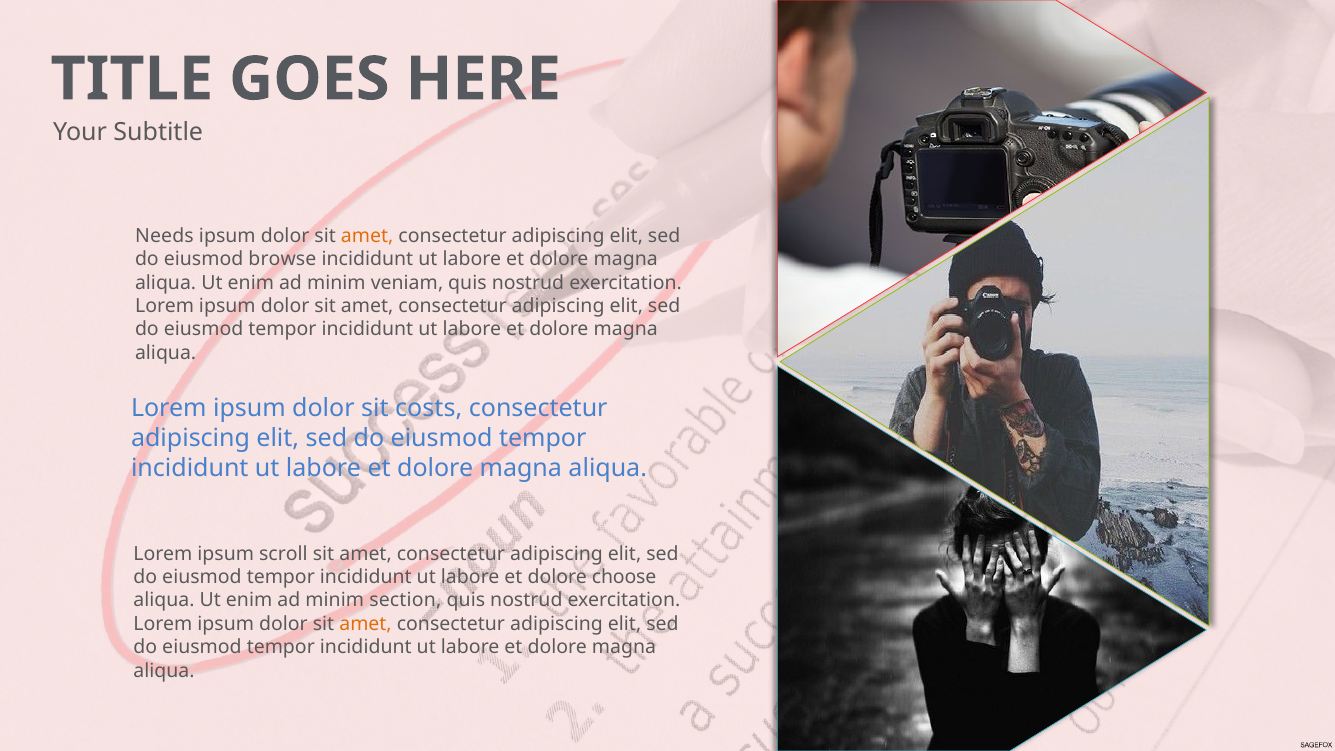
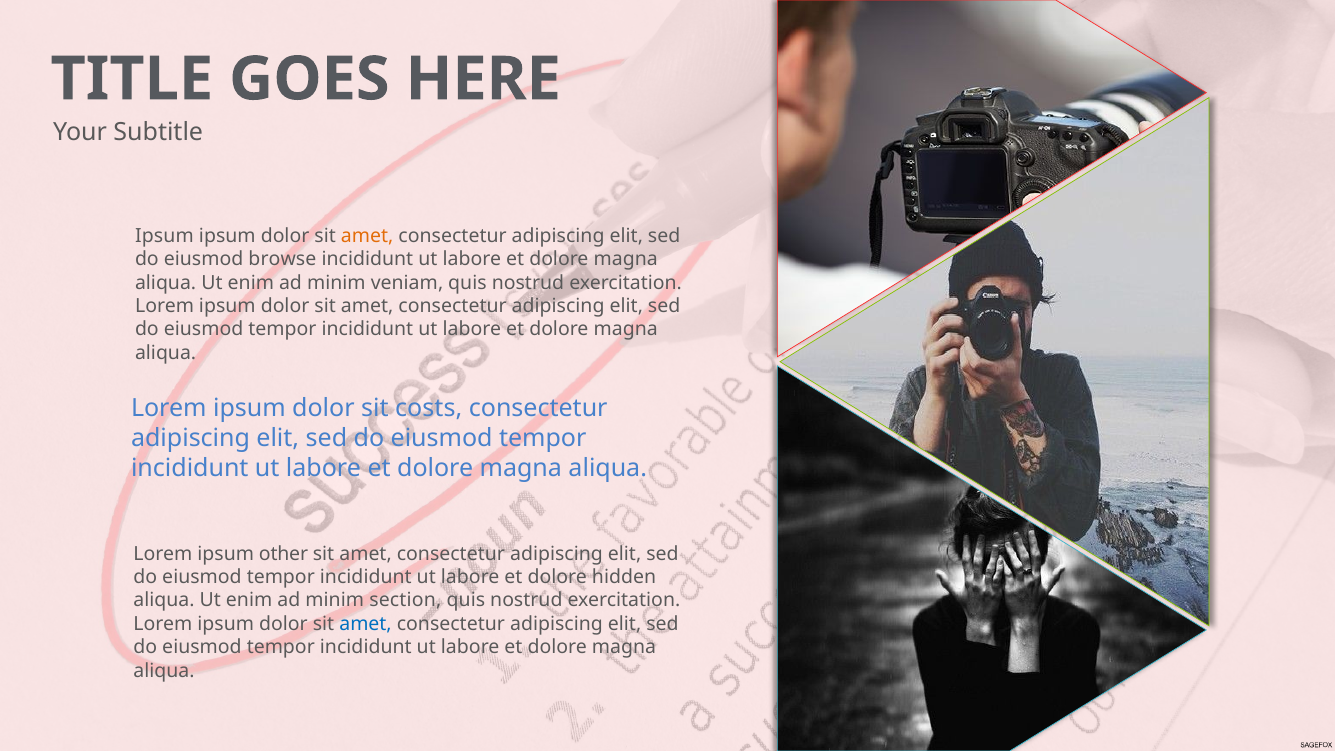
Needs at (164, 236): Needs -> Ipsum
scroll: scroll -> other
choose: choose -> hidden
amet at (366, 624) colour: orange -> blue
